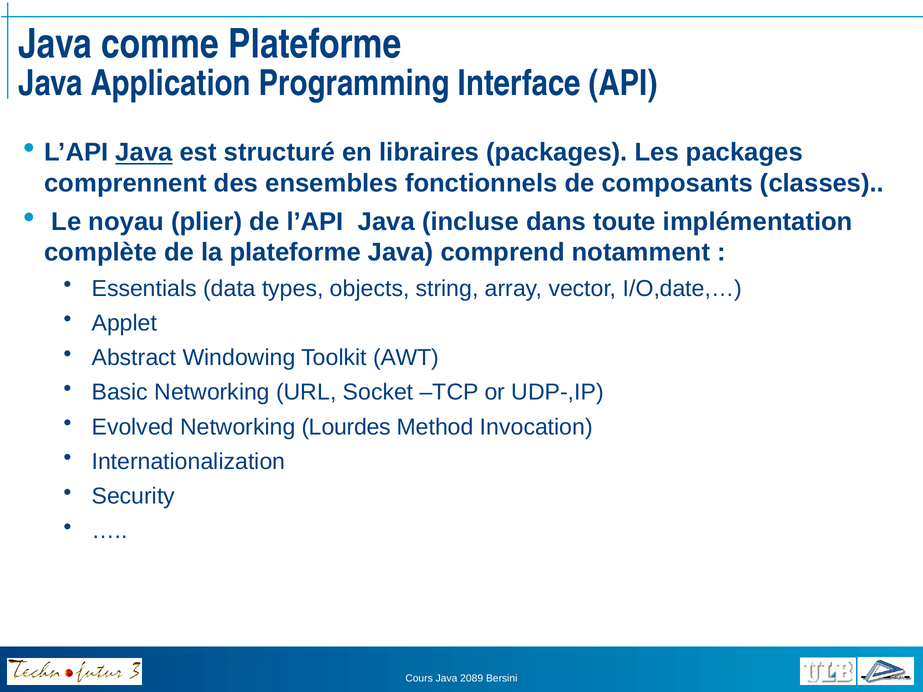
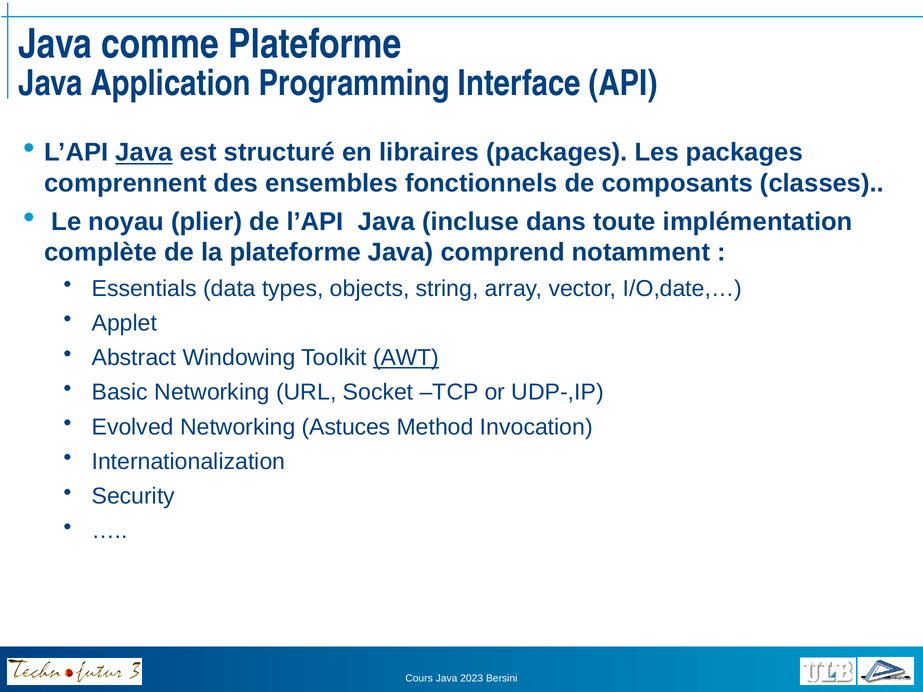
AWT underline: none -> present
Lourdes: Lourdes -> Astuces
2089: 2089 -> 2023
